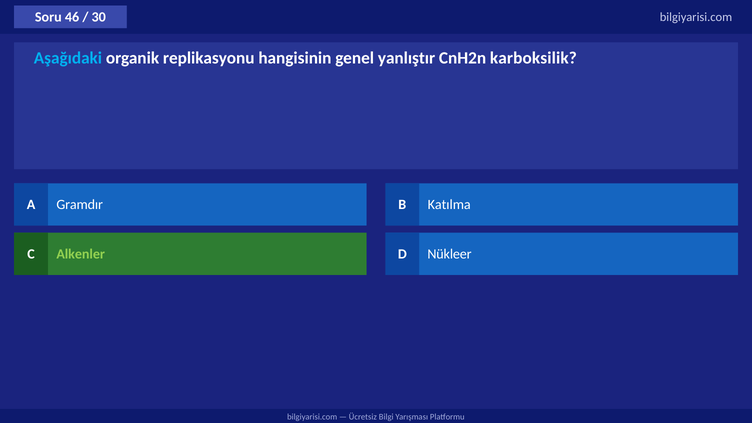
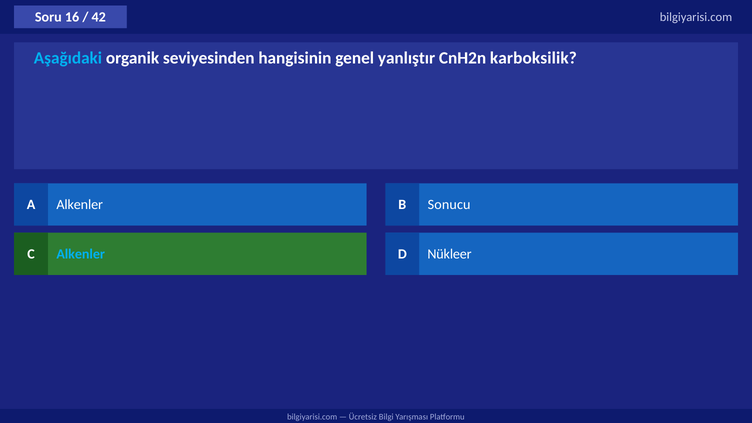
46: 46 -> 16
30: 30 -> 42
replikasyonu: replikasyonu -> seviyesinden
A Gramdır: Gramdır -> Alkenler
Katılma: Katılma -> Sonucu
Alkenler at (81, 254) colour: light green -> light blue
